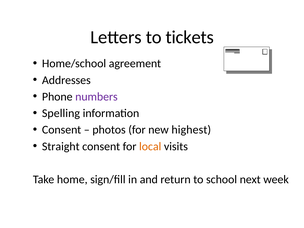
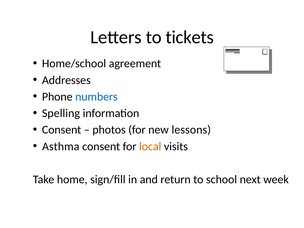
numbers colour: purple -> blue
highest: highest -> lessons
Straight: Straight -> Asthma
